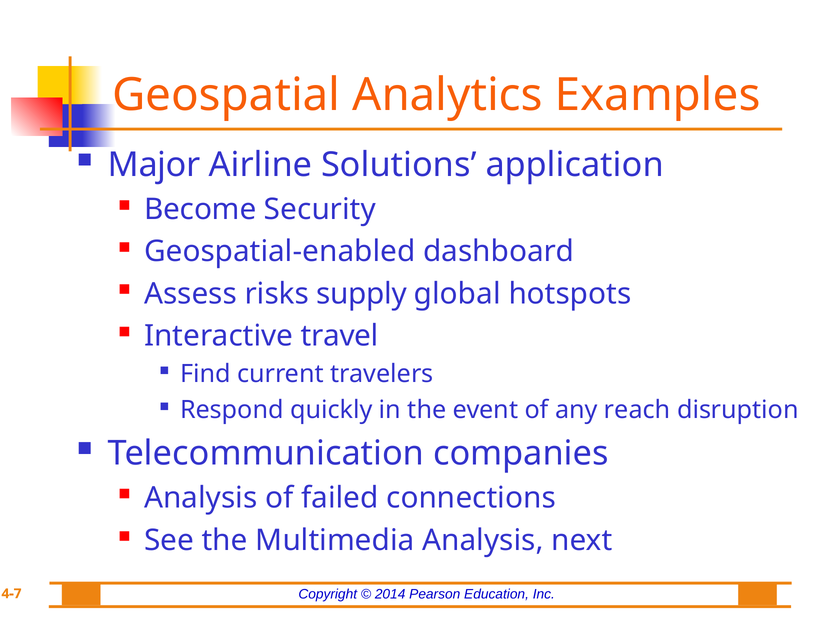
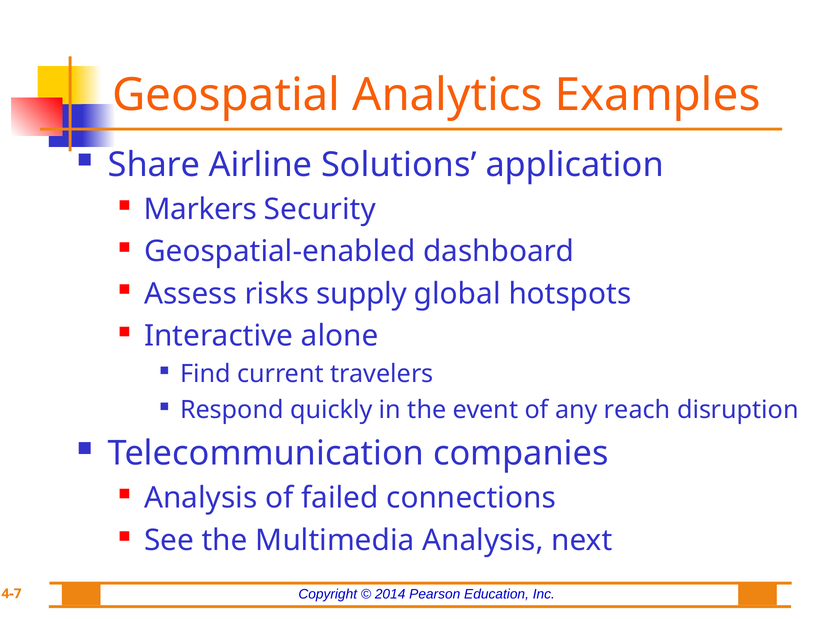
Major: Major -> Share
Become: Become -> Markers
travel: travel -> alone
